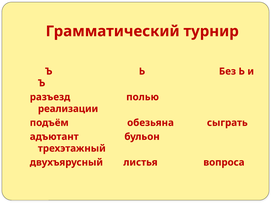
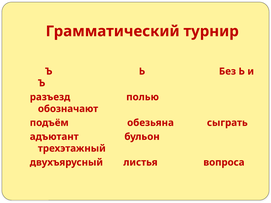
реализации: реализации -> обозначают
